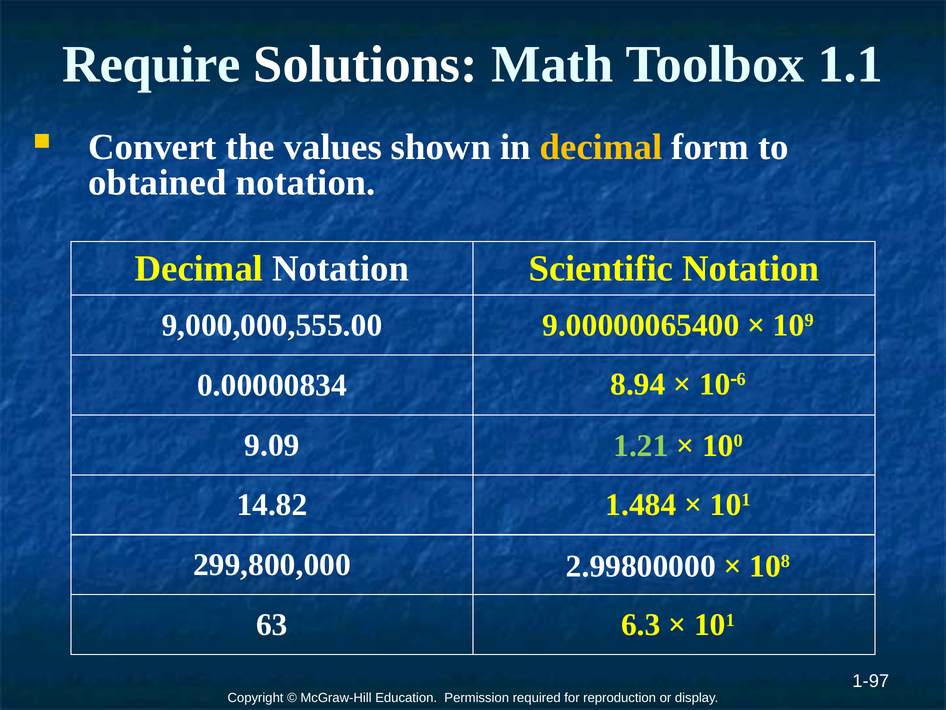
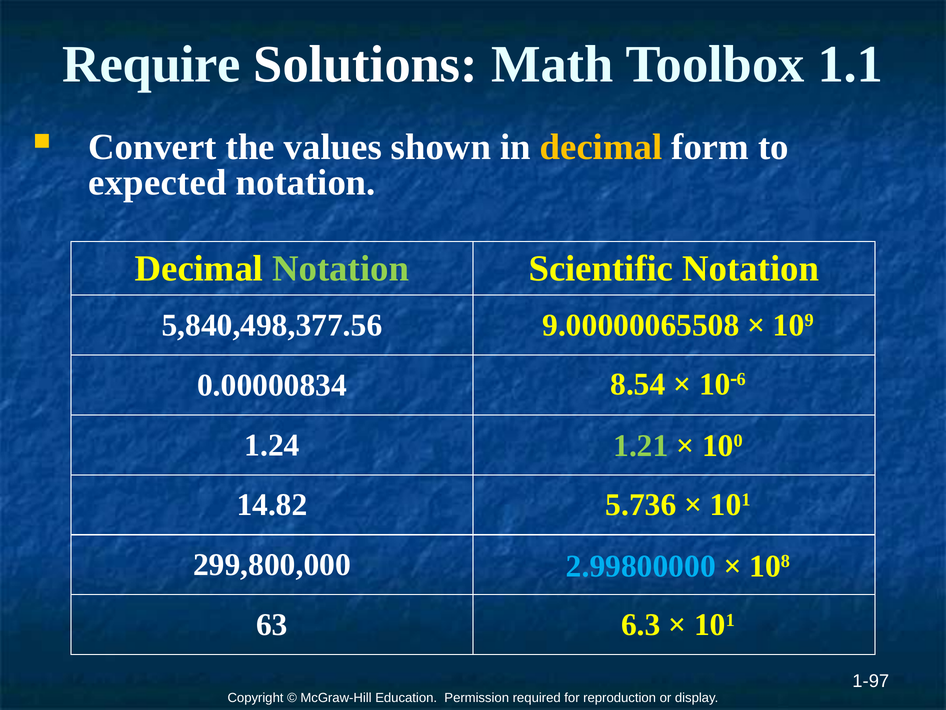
obtained: obtained -> expected
Notation at (341, 268) colour: white -> light green
9,000,000,555.00: 9,000,000,555.00 -> 5,840,498,377.56
9.00000065400: 9.00000065400 -> 9.00000065508
8.94: 8.94 -> 8.54
9.09: 9.09 -> 1.24
1.484: 1.484 -> 5.736
2.99800000 colour: white -> light blue
